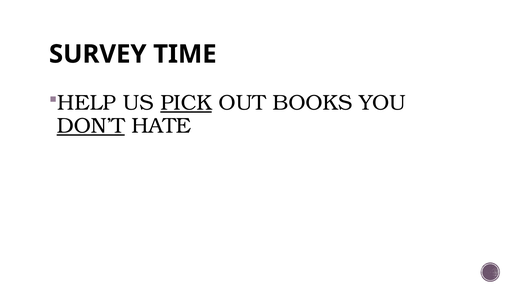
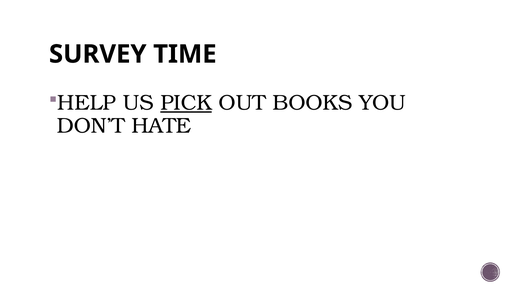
DON’T underline: present -> none
